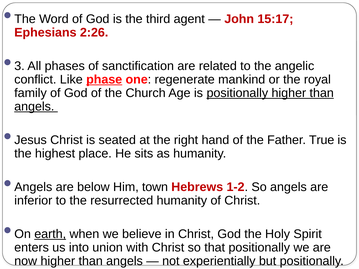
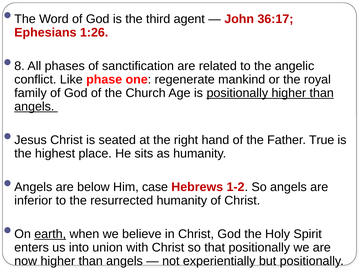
15:17: 15:17 -> 36:17
2:26: 2:26 -> 1:26
3: 3 -> 8
phase underline: present -> none
town: town -> case
